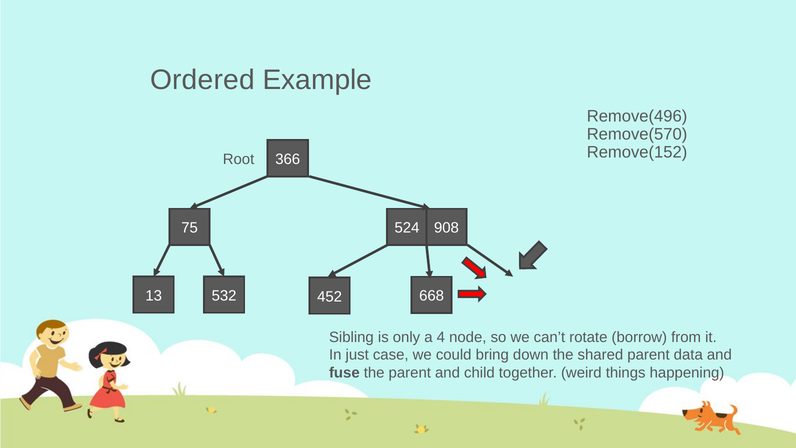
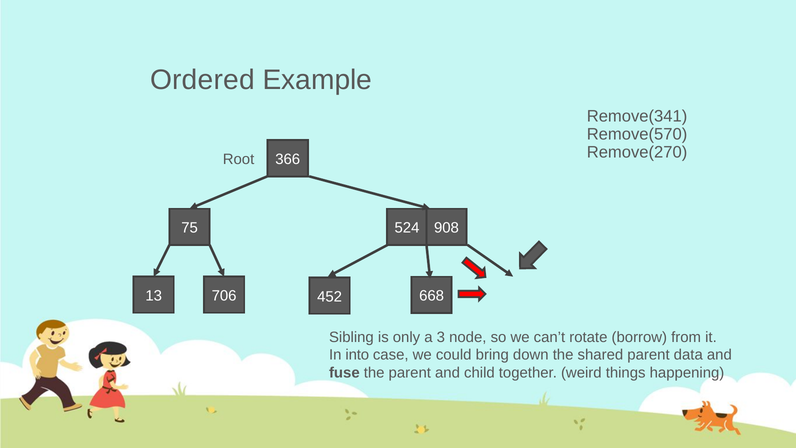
Remove(496: Remove(496 -> Remove(341
Remove(152: Remove(152 -> Remove(270
532: 532 -> 706
4: 4 -> 3
just: just -> into
